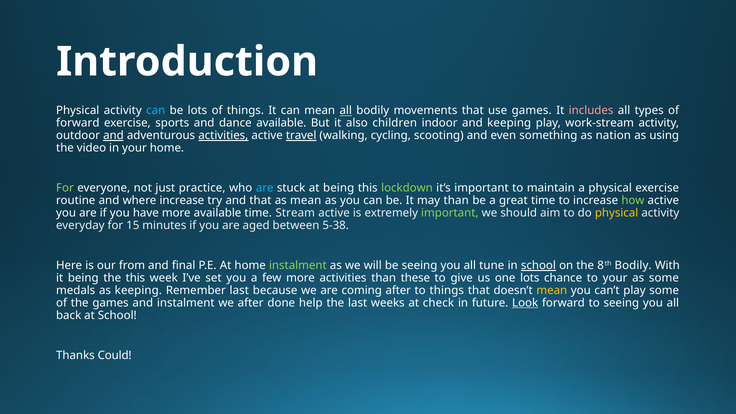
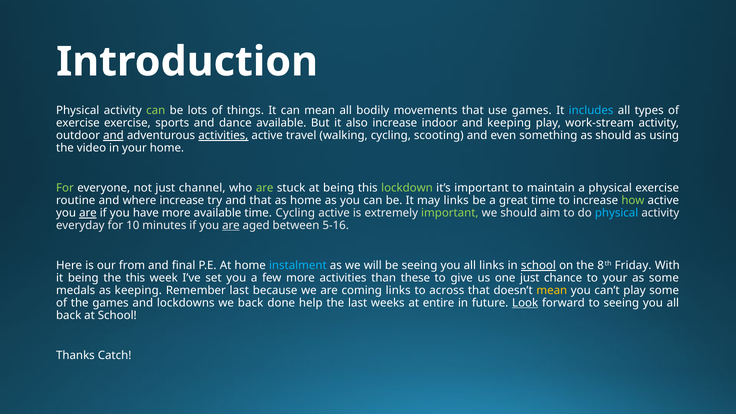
can at (156, 111) colour: light blue -> light green
all at (346, 111) underline: present -> none
includes colour: pink -> light blue
forward at (78, 123): forward -> exercise
also children: children -> increase
travel underline: present -> none
as nation: nation -> should
practice: practice -> channel
are at (265, 188) colour: light blue -> light green
as mean: mean -> home
may than: than -> links
are at (88, 213) underline: none -> present
time Stream: Stream -> Cycling
physical at (617, 213) colour: yellow -> light blue
15: 15 -> 10
are at (231, 225) underline: none -> present
5-38: 5-38 -> 5-16
instalment at (298, 266) colour: light green -> light blue
all tune: tune -> links
8th Bodily: Bodily -> Friday
one lots: lots -> just
coming after: after -> links
to things: things -> across
and instalment: instalment -> lockdowns
we after: after -> back
check: check -> entire
Could: Could -> Catch
